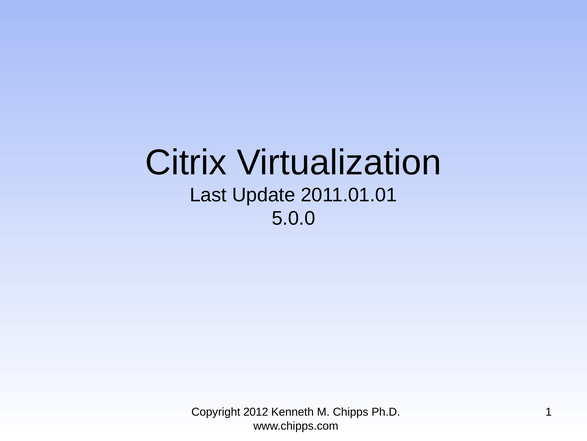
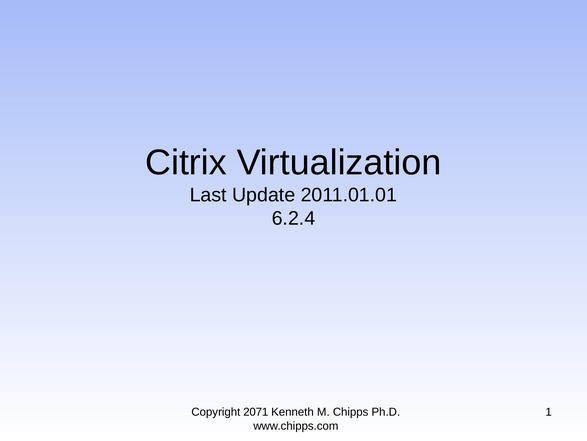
5.0.0: 5.0.0 -> 6.2.4
2012: 2012 -> 2071
